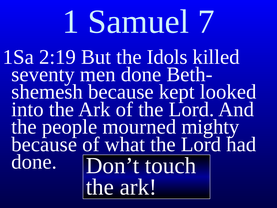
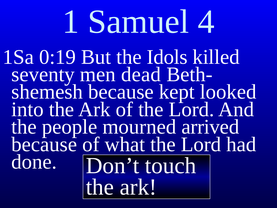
7: 7 -> 4
2:19: 2:19 -> 0:19
men done: done -> dead
mighty: mighty -> arrived
